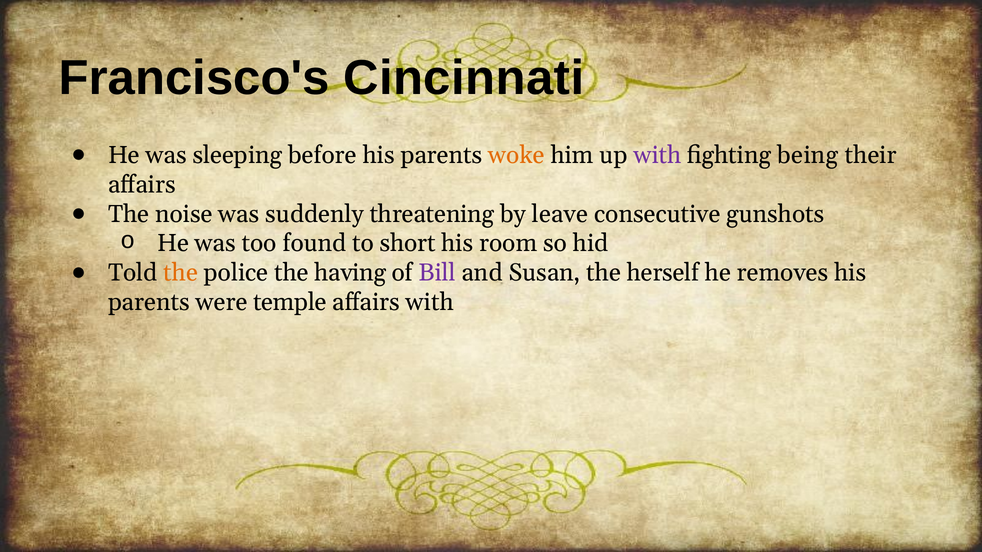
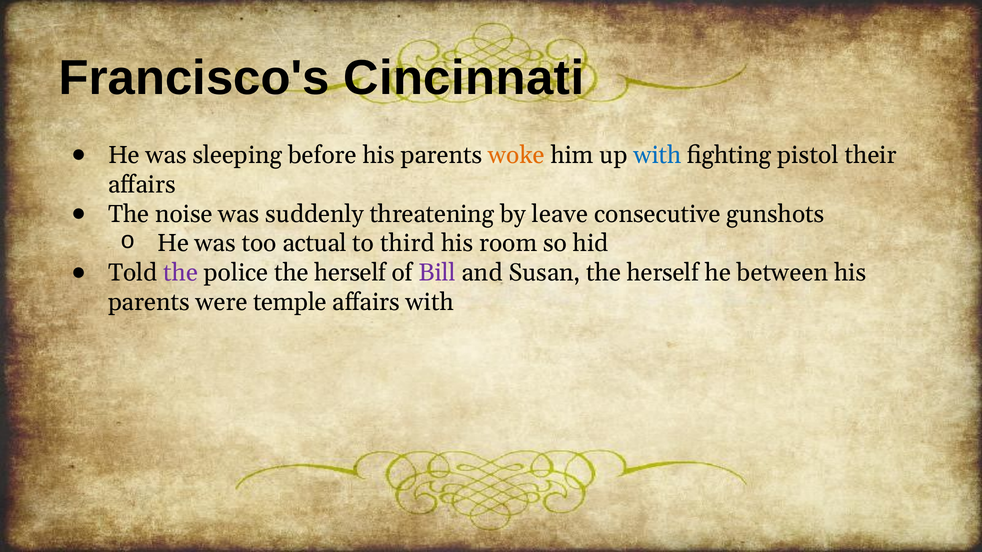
with at (658, 155) colour: purple -> blue
being: being -> pistol
found: found -> actual
short: short -> third
the at (181, 273) colour: orange -> purple
police the having: having -> herself
removes: removes -> between
